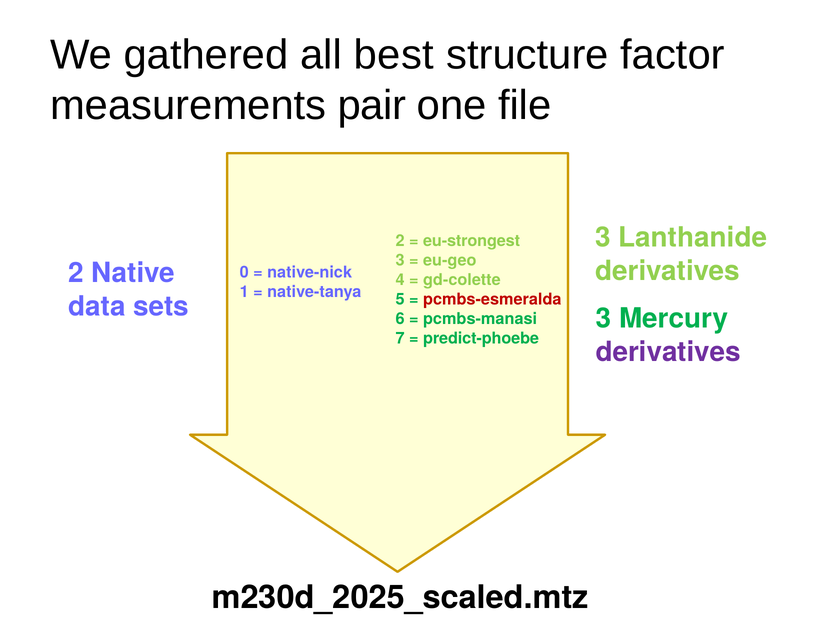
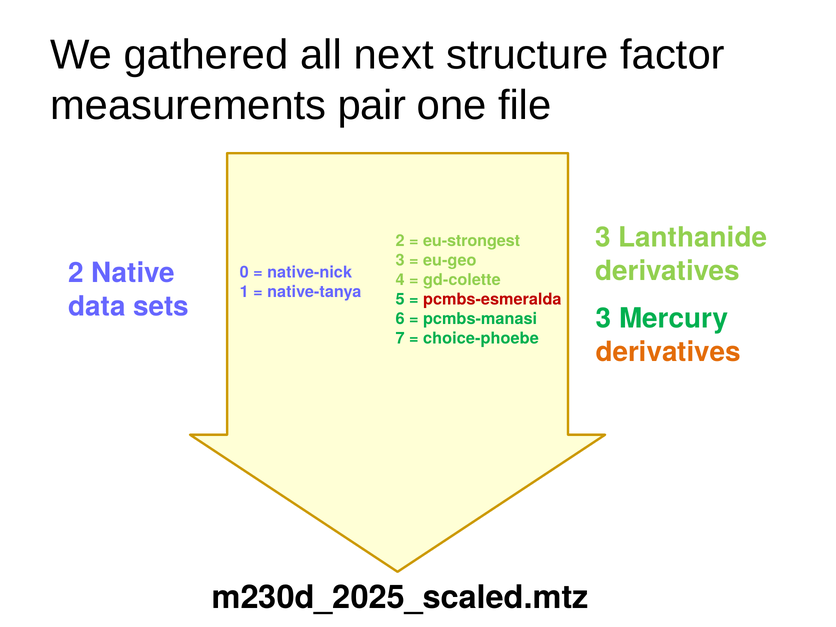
best: best -> next
predict-phoebe: predict-phoebe -> choice-phoebe
derivatives at (668, 352) colour: purple -> orange
